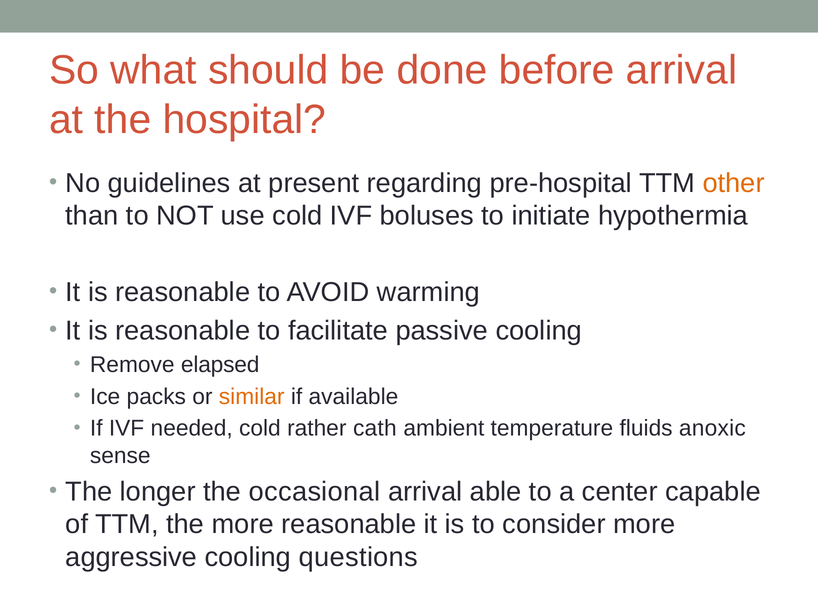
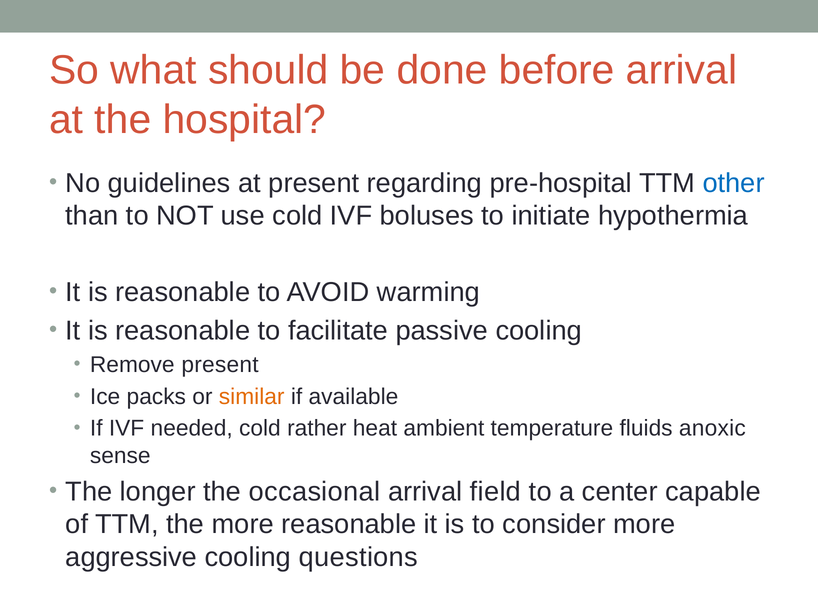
other colour: orange -> blue
Remove elapsed: elapsed -> present
cath: cath -> heat
able: able -> field
